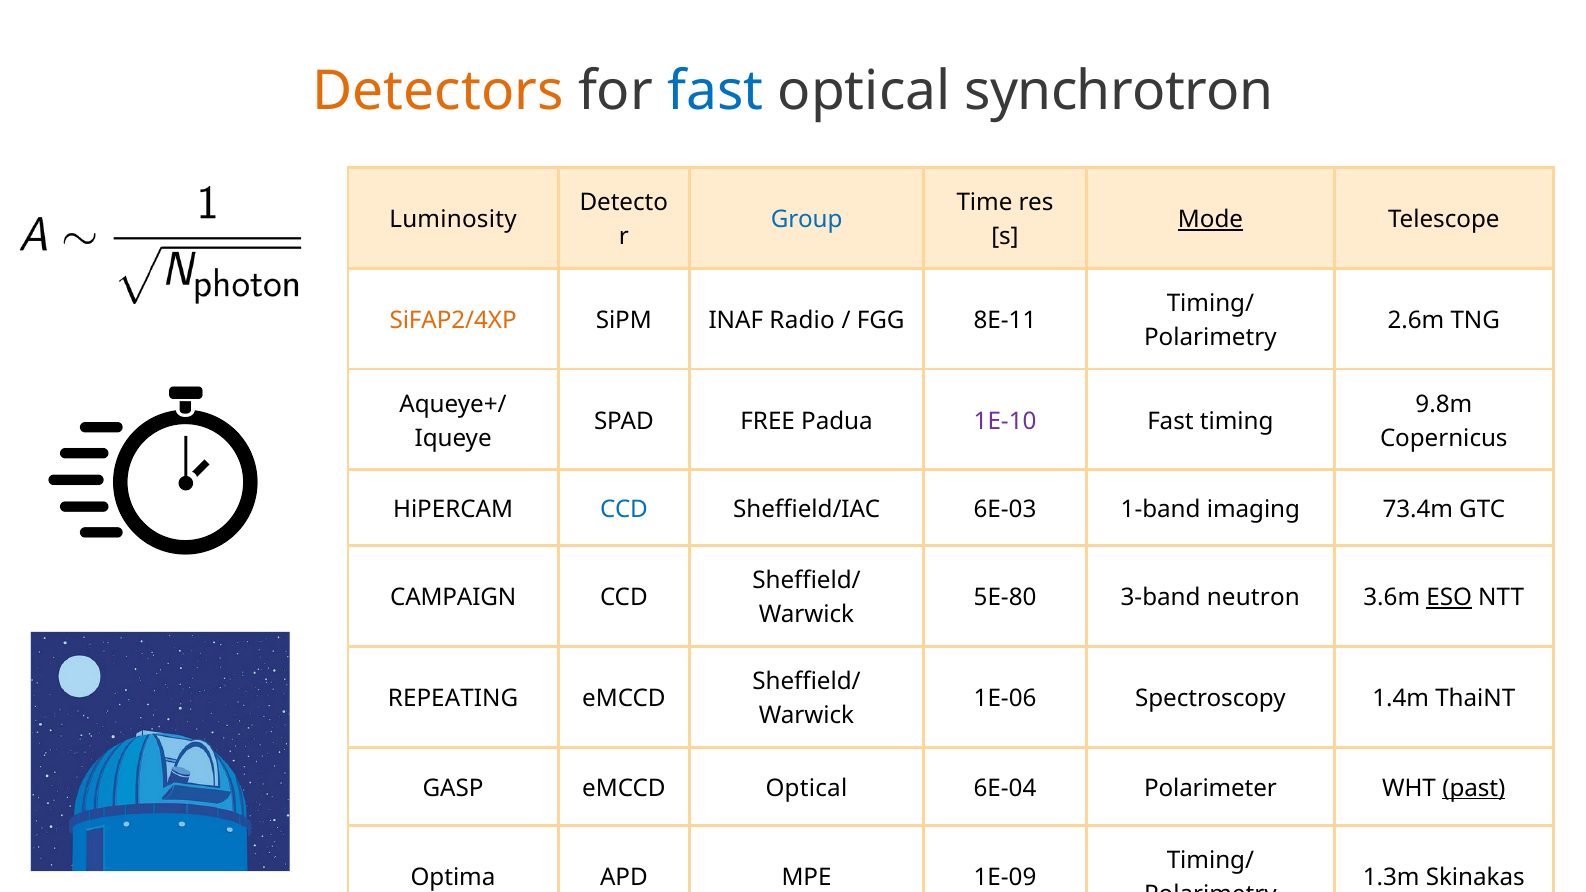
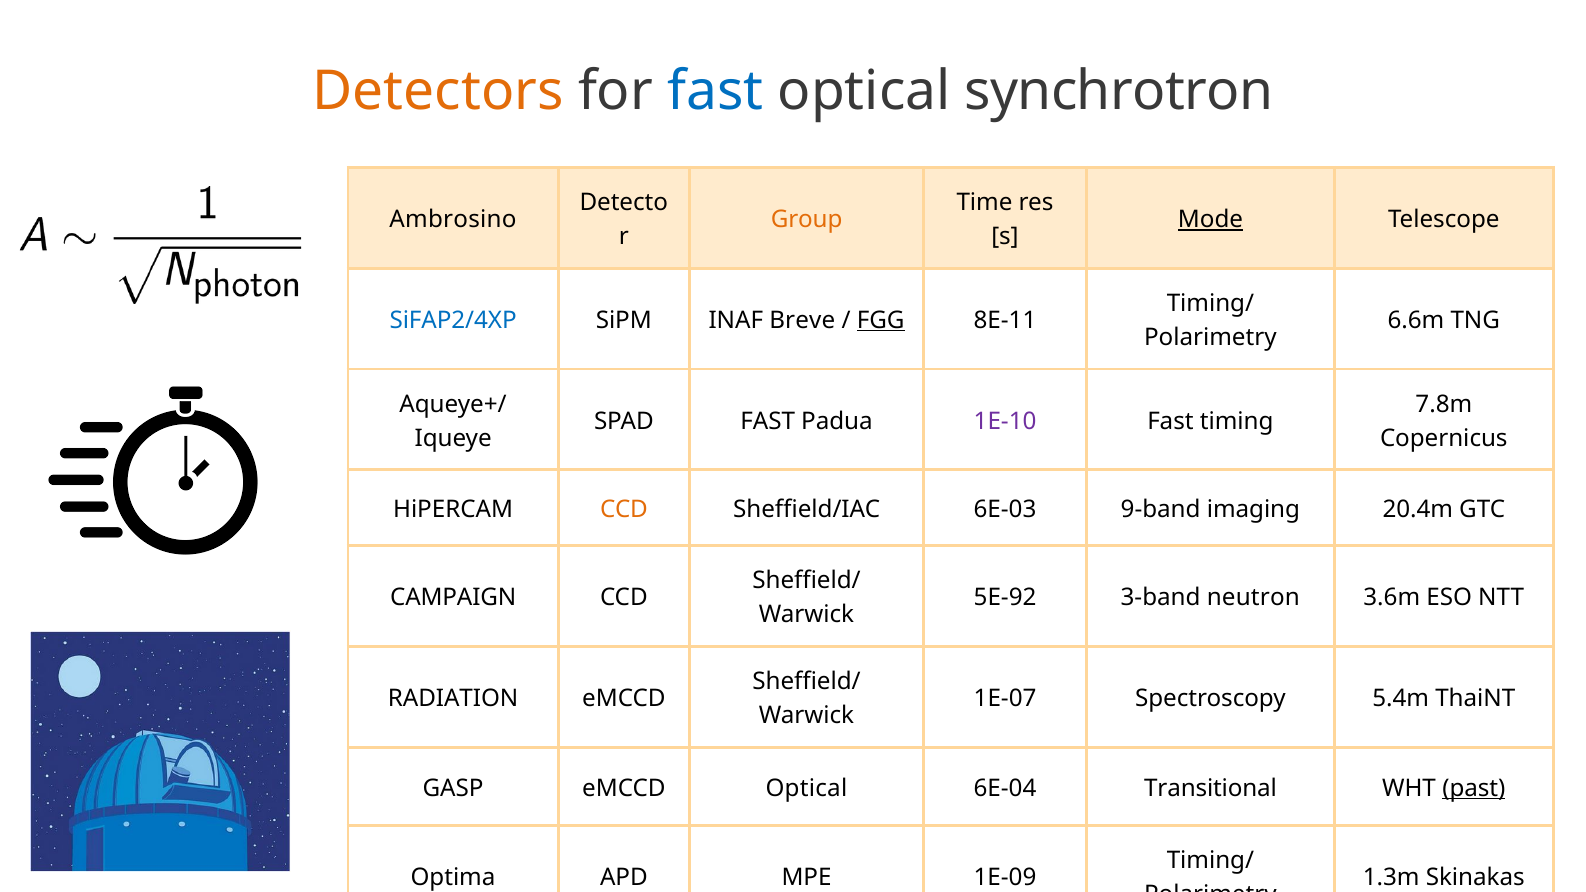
Luminosity: Luminosity -> Ambrosino
Group colour: blue -> orange
SiFAP2/4XP colour: orange -> blue
Radio: Radio -> Breve
FGG underline: none -> present
2.6m: 2.6m -> 6.6m
9.8m: 9.8m -> 7.8m
SPAD FREE: FREE -> FAST
CCD at (624, 509) colour: blue -> orange
1-band: 1-band -> 9-band
73.4m: 73.4m -> 20.4m
5E-80: 5E-80 -> 5E-92
ESO underline: present -> none
REPEATING: REPEATING -> RADIATION
1E-06: 1E-06 -> 1E-07
1.4m: 1.4m -> 5.4m
Polarimeter: Polarimeter -> Transitional
